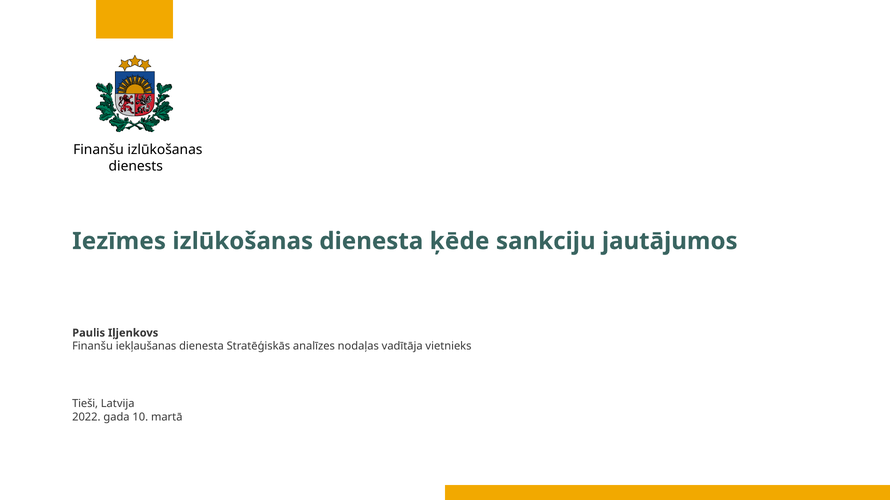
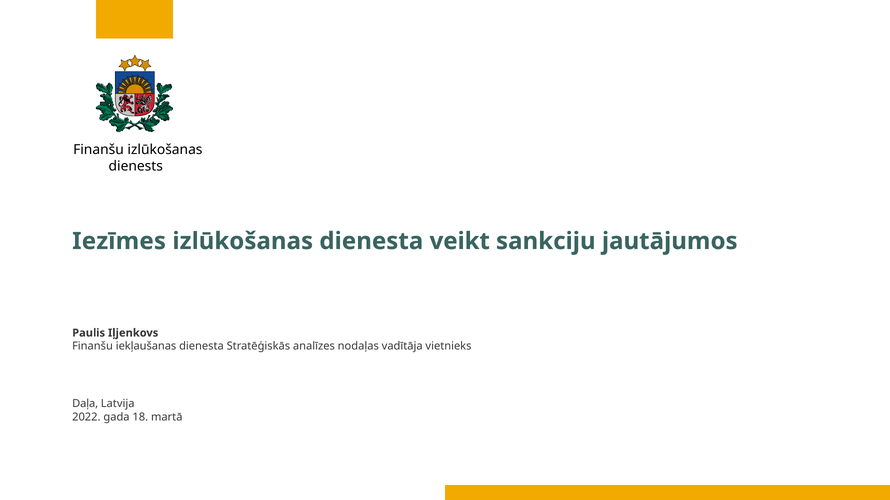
ķēde: ķēde -> veikt
Tieši: Tieši -> Daļa
10: 10 -> 18
